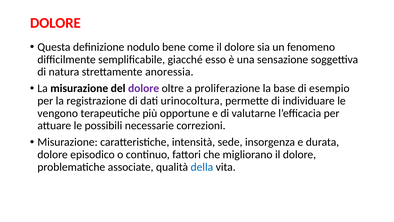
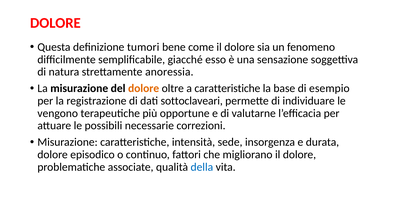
nodulo: nodulo -> tumori
dolore at (144, 88) colour: purple -> orange
a proliferazione: proliferazione -> caratteristiche
urinocoltura: urinocoltura -> sottoclaveari
